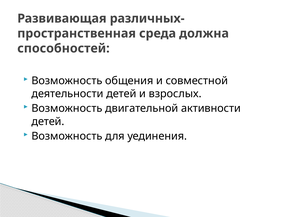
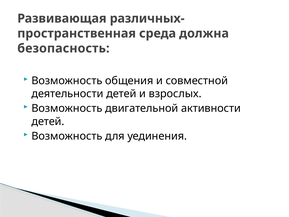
способностей: способностей -> безопасность
